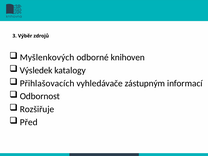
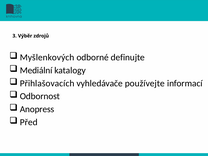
knihoven: knihoven -> definujte
Výsledek: Výsledek -> Mediální
zástupným: zástupným -> používejte
Rozšiřuje: Rozšiřuje -> Anopress
